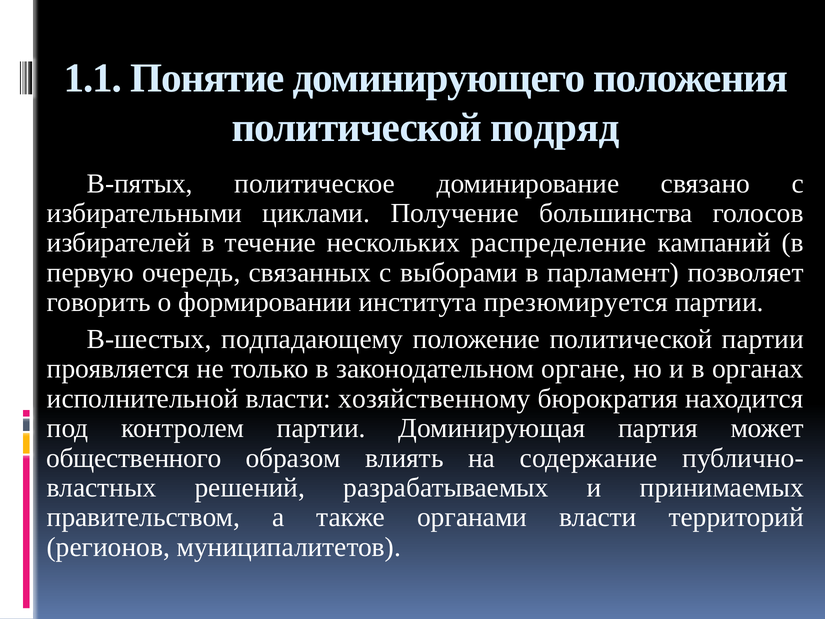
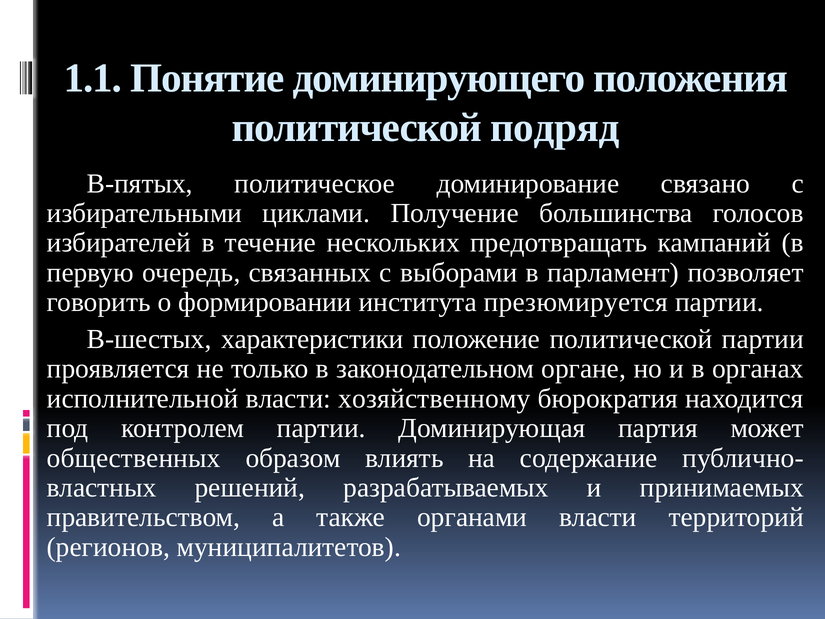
распределение: распределение -> предотвращать
подпадающему: подпадающему -> характеристики
общественного: общественного -> общественных
